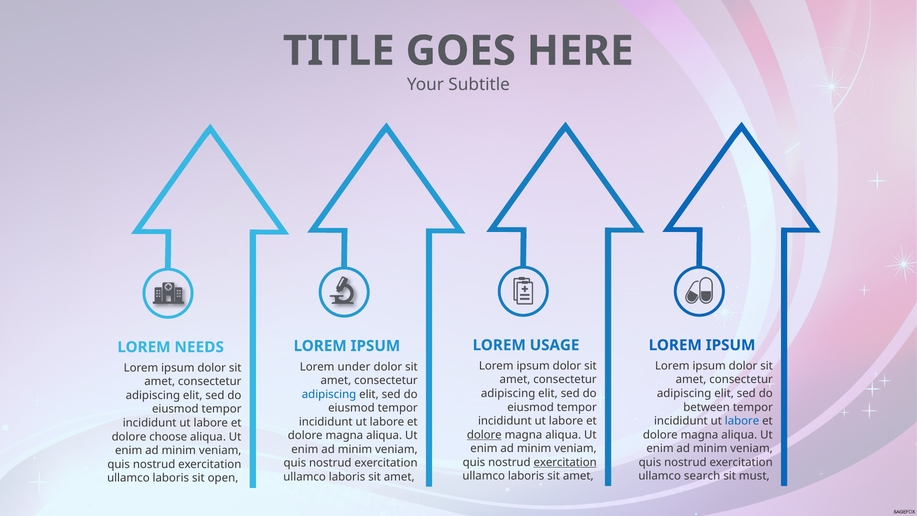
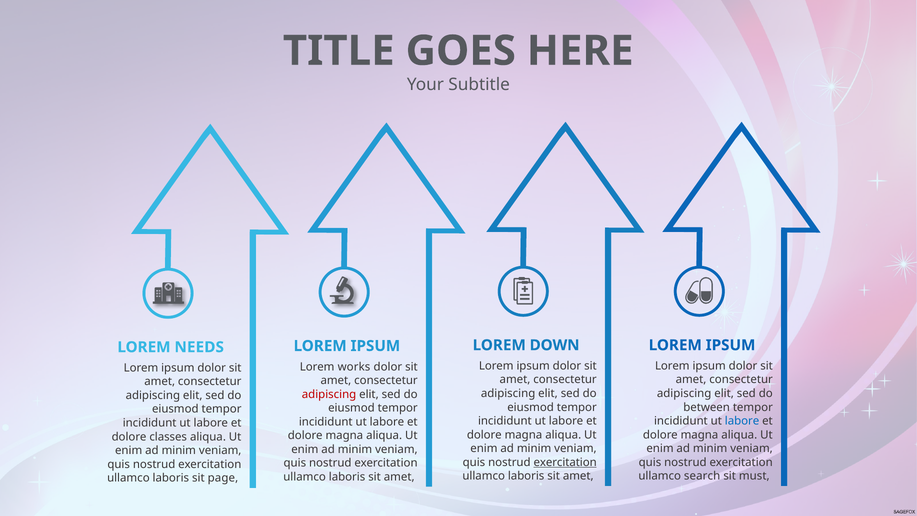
USAGE: USAGE -> DOWN
under: under -> works
adipiscing at (329, 394) colour: blue -> red
dolore at (484, 435) underline: present -> none
choose: choose -> classes
open: open -> page
